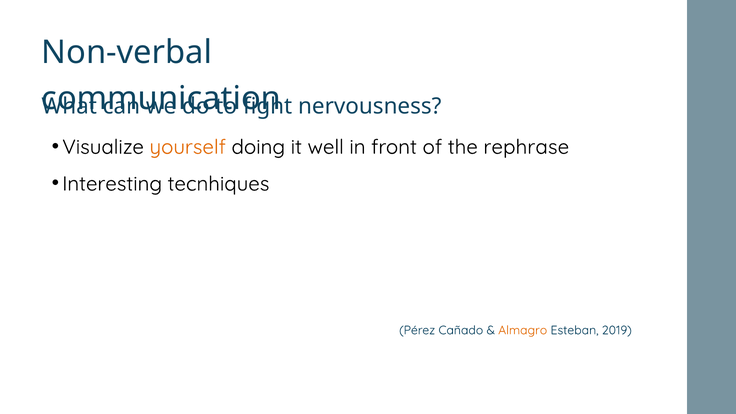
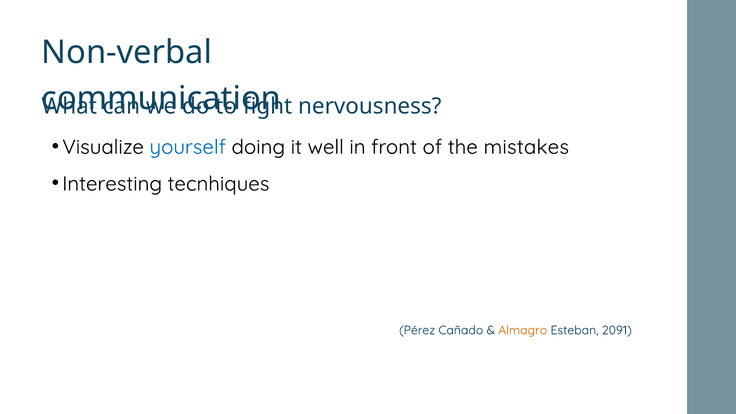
yourself colour: orange -> blue
rephrase: rephrase -> mistakes
2019: 2019 -> 2091
